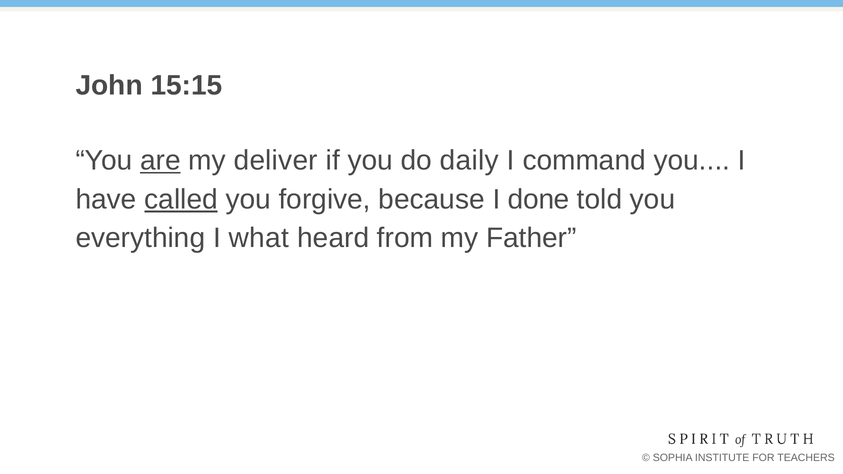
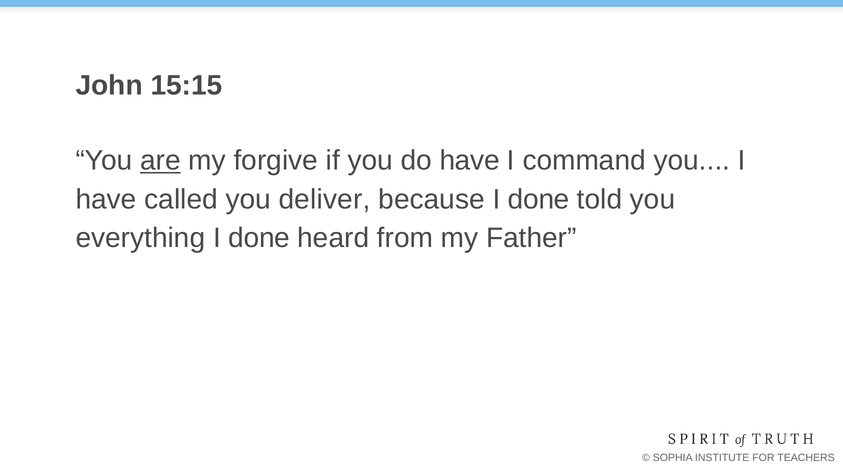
deliver: deliver -> forgive
do daily: daily -> have
called underline: present -> none
forgive: forgive -> deliver
everything I what: what -> done
